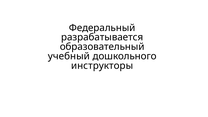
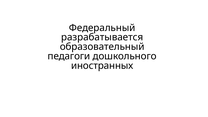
учебный: учебный -> педагоги
инструкторы: инструкторы -> иностранных
